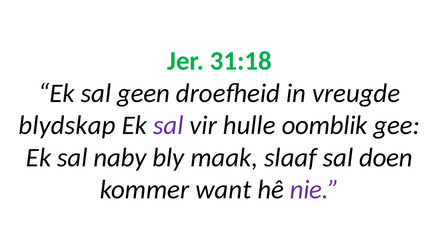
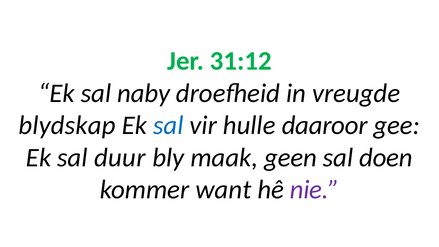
31:18: 31:18 -> 31:12
geen: geen -> naby
sal at (168, 125) colour: purple -> blue
oomblik: oomblik -> daaroor
naby: naby -> duur
slaaf: slaaf -> geen
